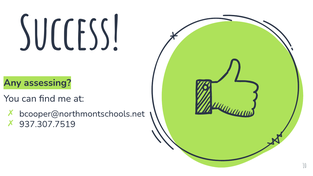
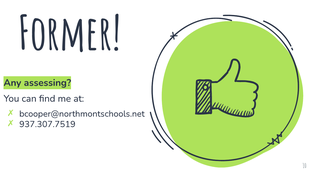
Success: Success -> Former
